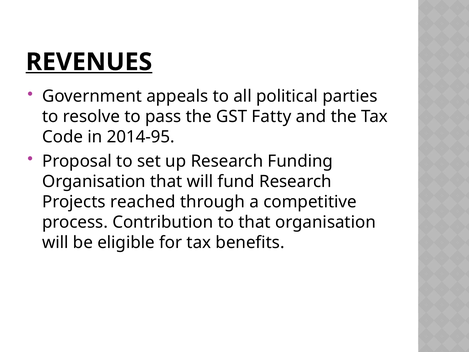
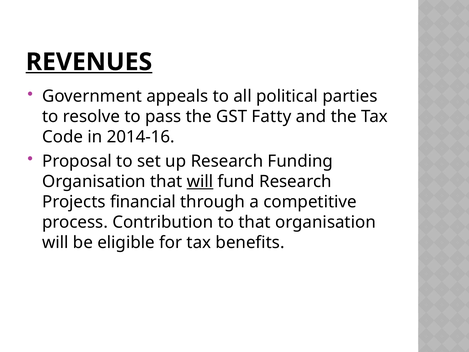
2014-95: 2014-95 -> 2014-16
will at (200, 181) underline: none -> present
reached: reached -> financial
